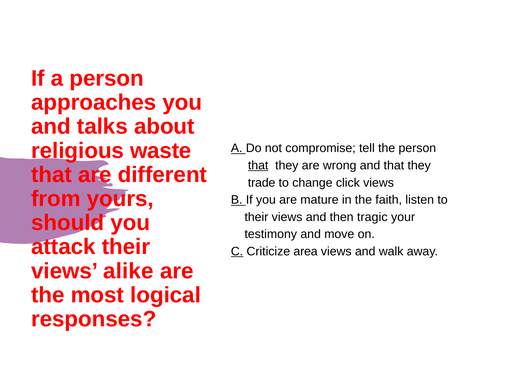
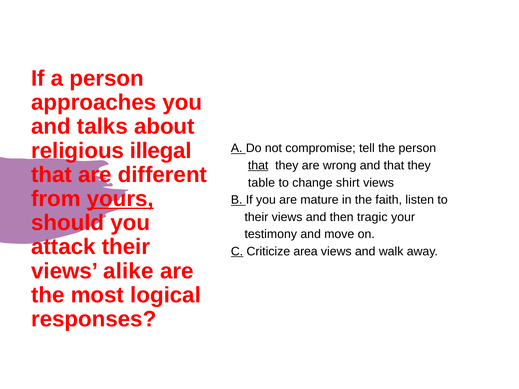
waste: waste -> illegal
trade: trade -> table
click: click -> shirt
yours underline: none -> present
